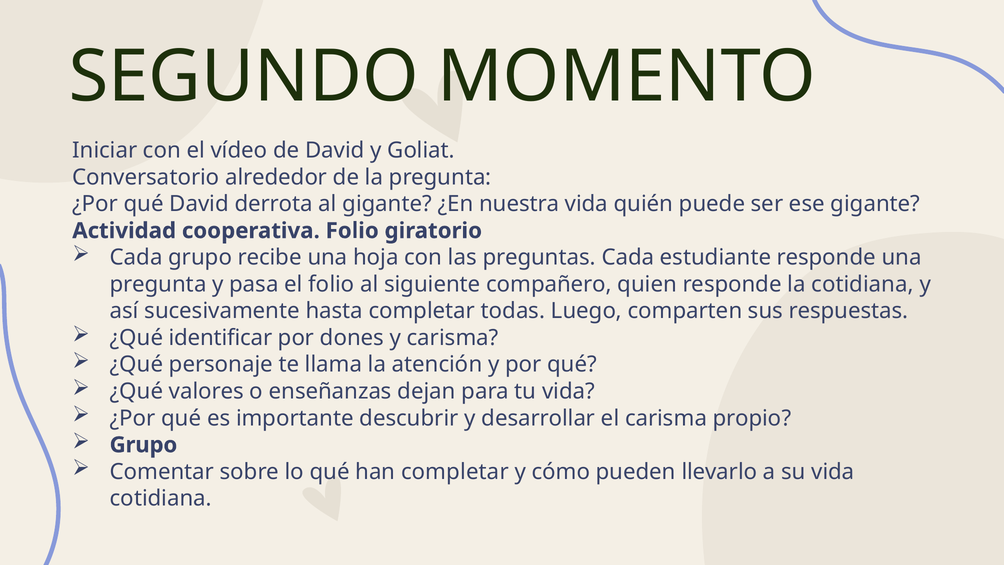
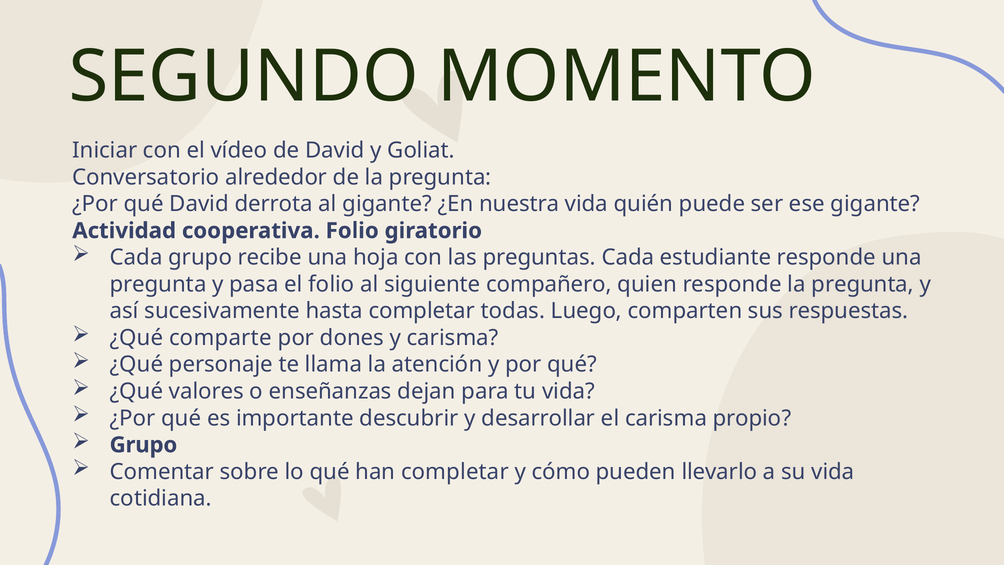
responde la cotidiana: cotidiana -> pregunta
identificar: identificar -> comparte
